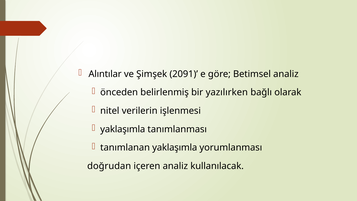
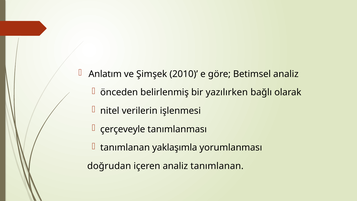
Alıntılar: Alıntılar -> Anlatım
2091: 2091 -> 2010
yaklaşımla at (123, 129): yaklaşımla -> çerçeveyle
analiz kullanılacak: kullanılacak -> tanımlanan
